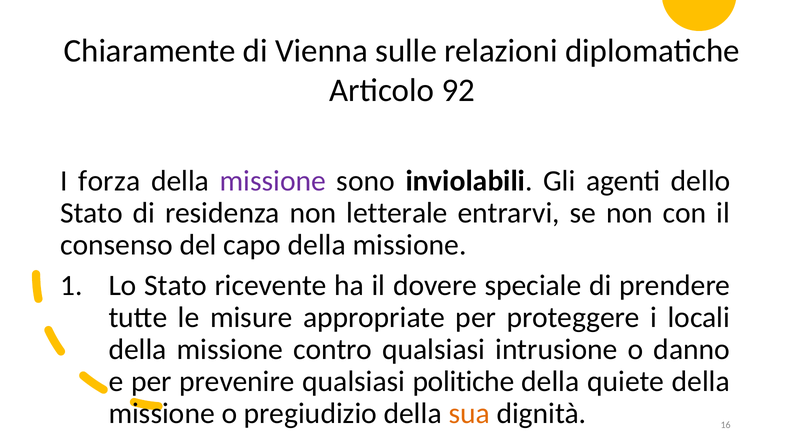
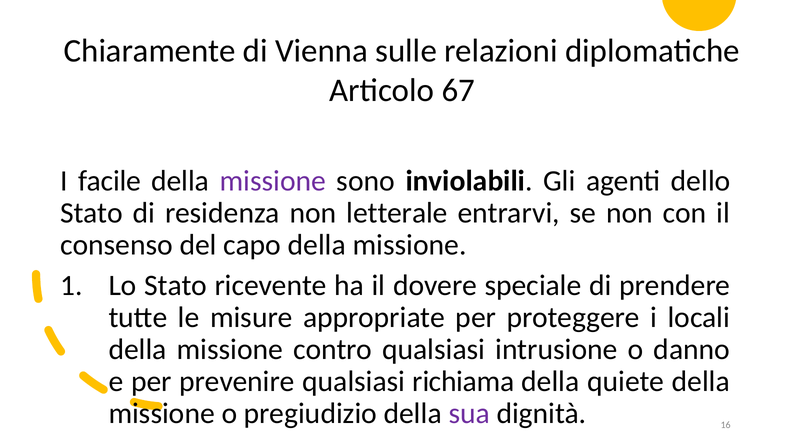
92: 92 -> 67
forza: forza -> facile
politiche: politiche -> richiama
sua colour: orange -> purple
